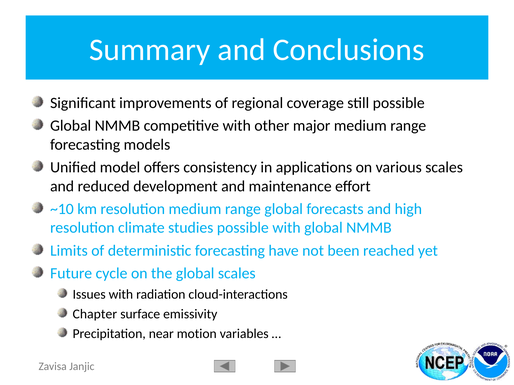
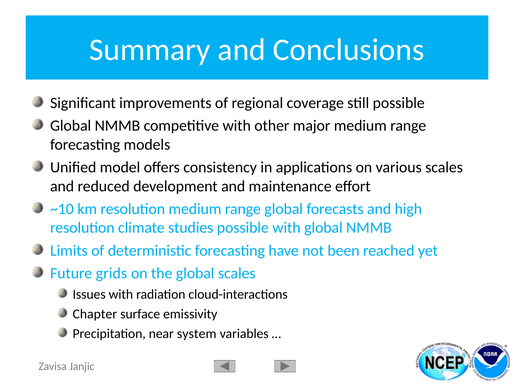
cycle: cycle -> grids
motion: motion -> system
